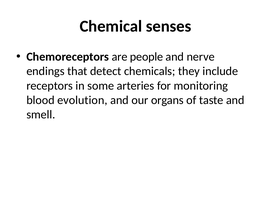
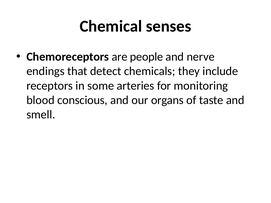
evolution: evolution -> conscious
